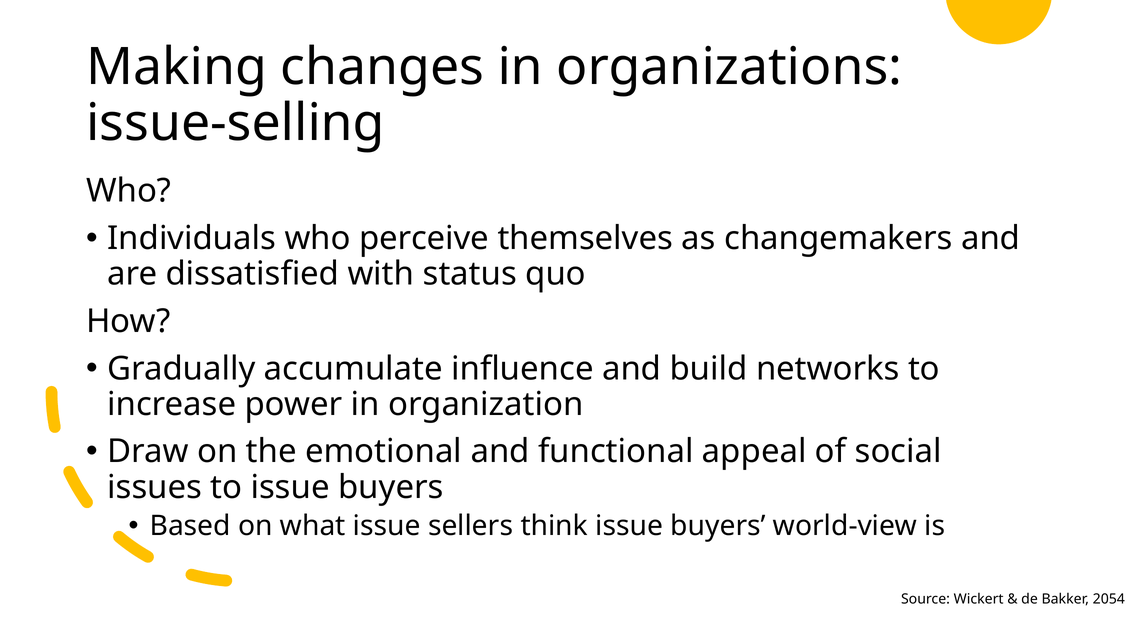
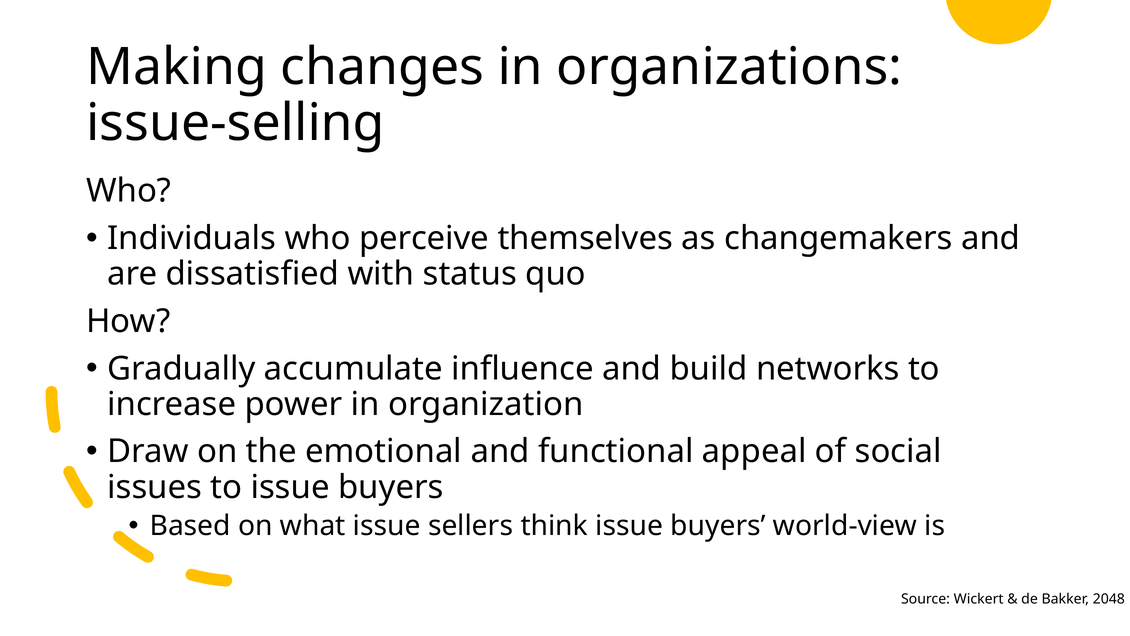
2054: 2054 -> 2048
